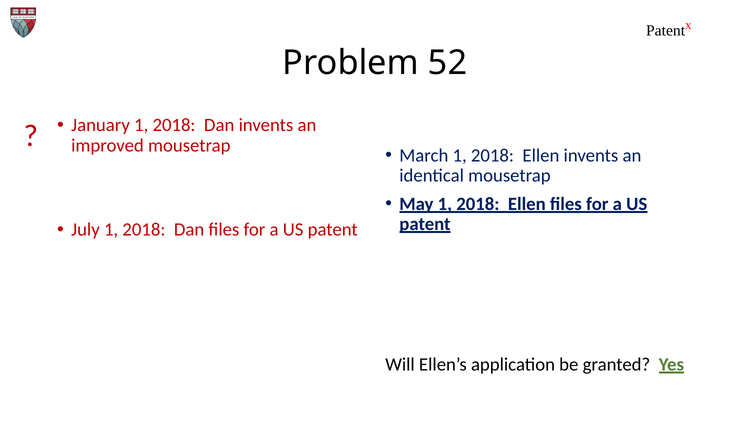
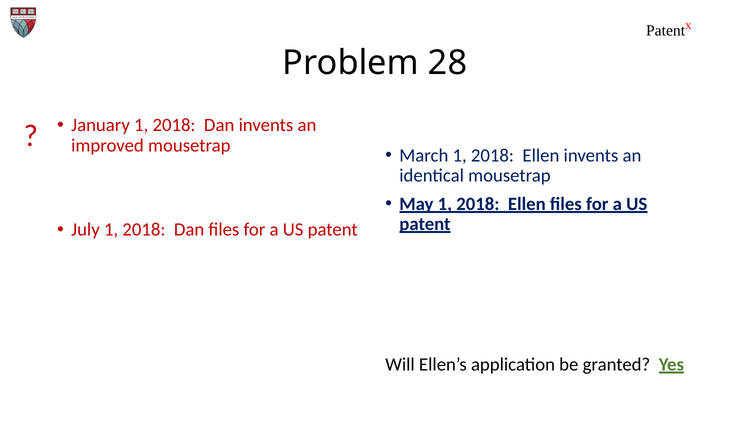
52: 52 -> 28
